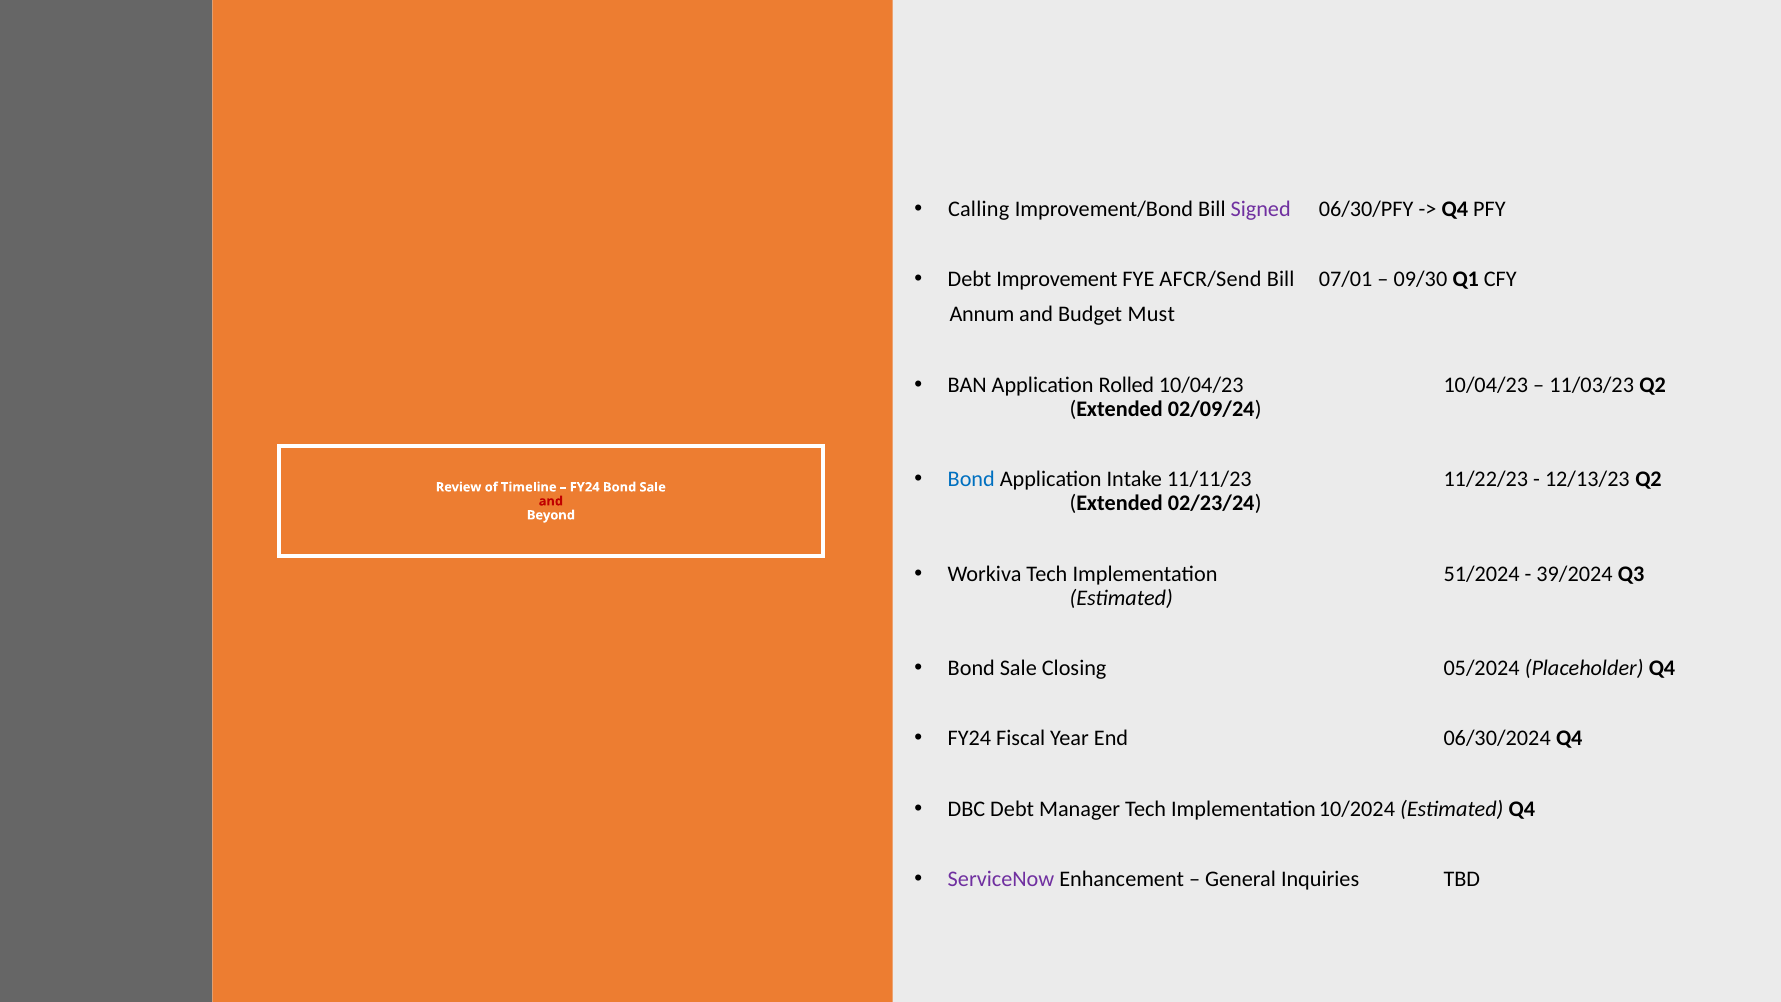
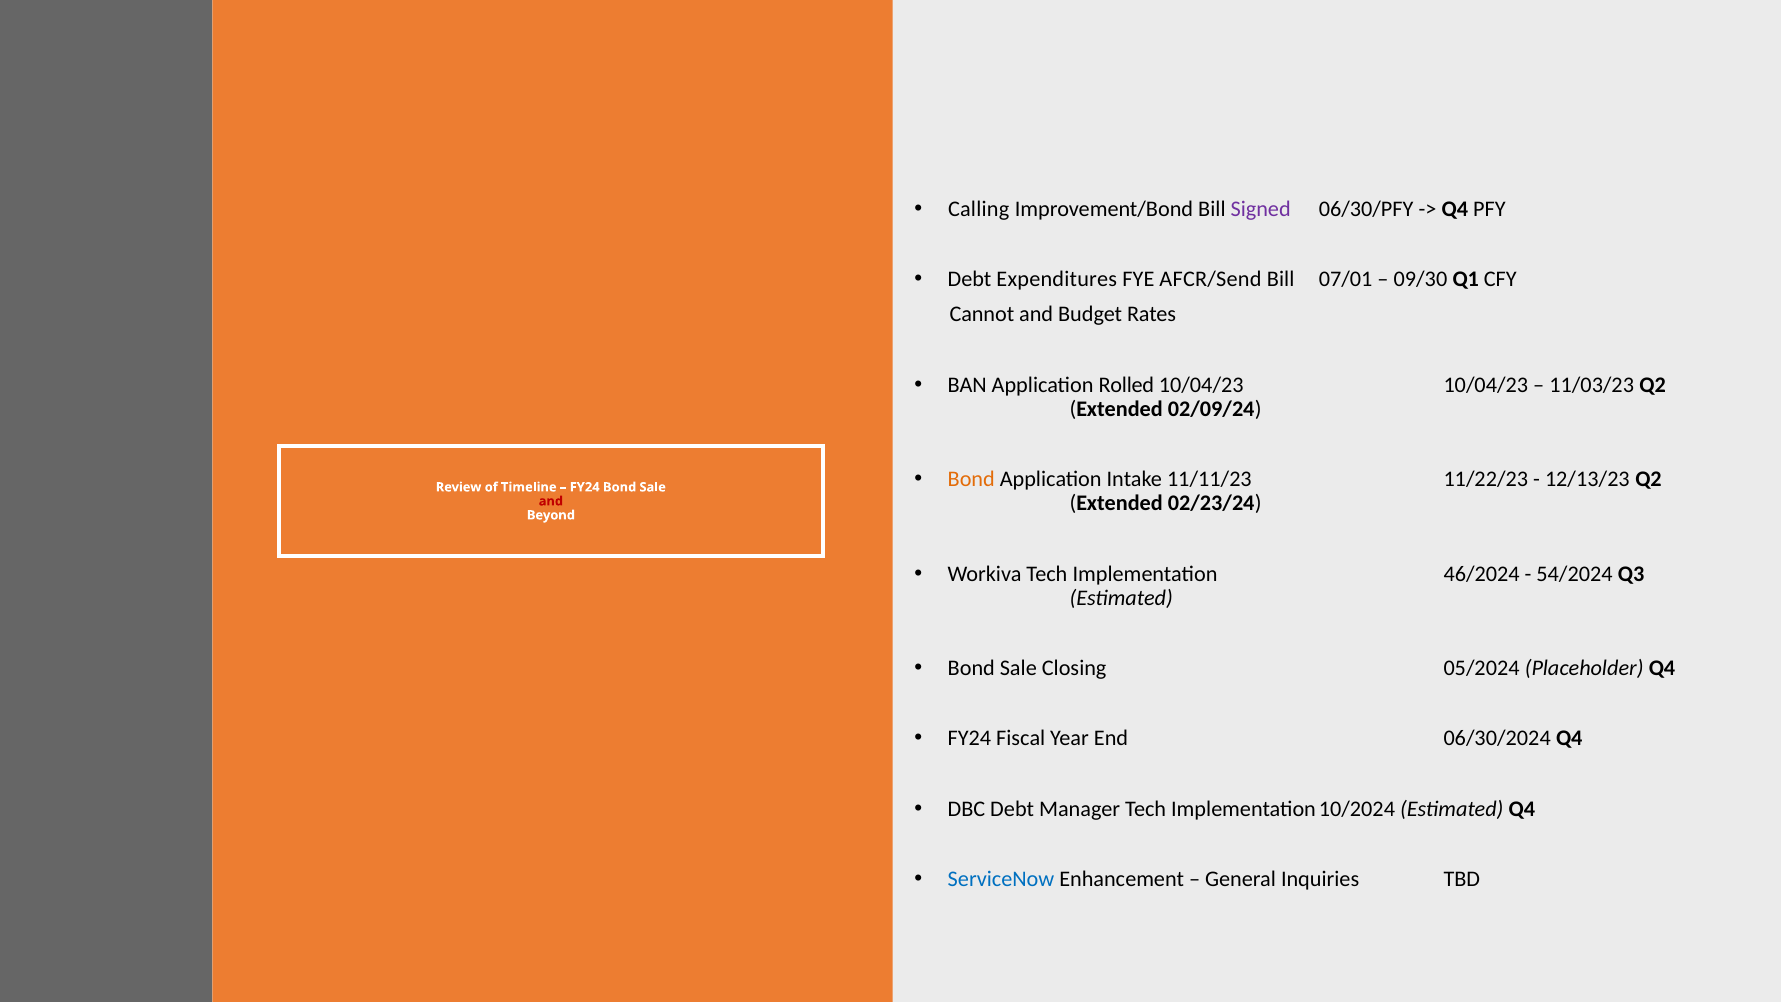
Improvement: Improvement -> Expenditures
Annum: Annum -> Cannot
Must: Must -> Rates
Bond at (971, 479) colour: blue -> orange
51/2024: 51/2024 -> 46/2024
39/2024: 39/2024 -> 54/2024
ServiceNow colour: purple -> blue
